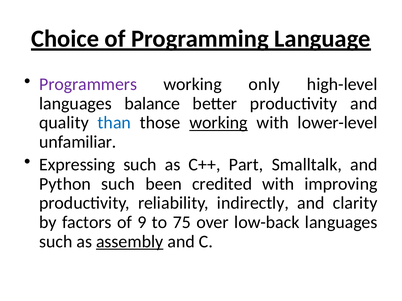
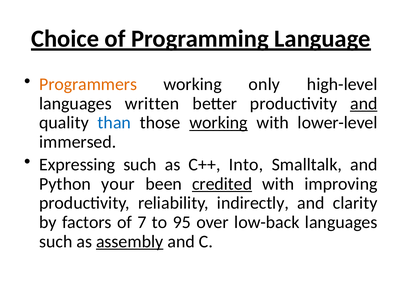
Programmers colour: purple -> orange
balance: balance -> written
and at (364, 104) underline: none -> present
unfamiliar: unfamiliar -> immersed
Part: Part -> Into
Python such: such -> your
credited underline: none -> present
9: 9 -> 7
75: 75 -> 95
